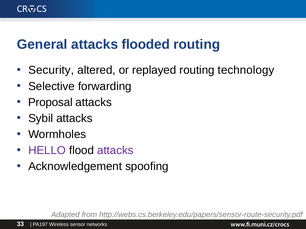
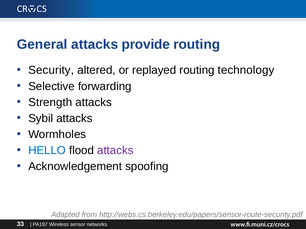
flooded: flooded -> provide
Proposal: Proposal -> Strength
HELLO colour: purple -> blue
